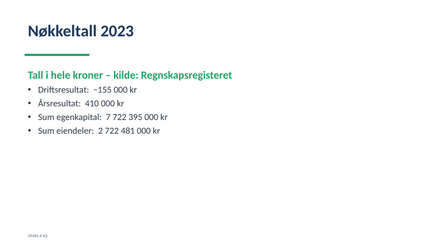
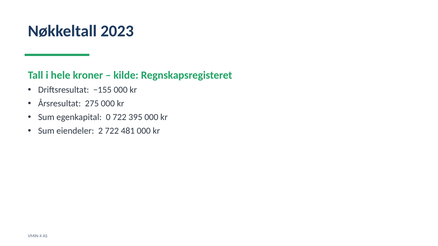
410: 410 -> 275
7: 7 -> 0
